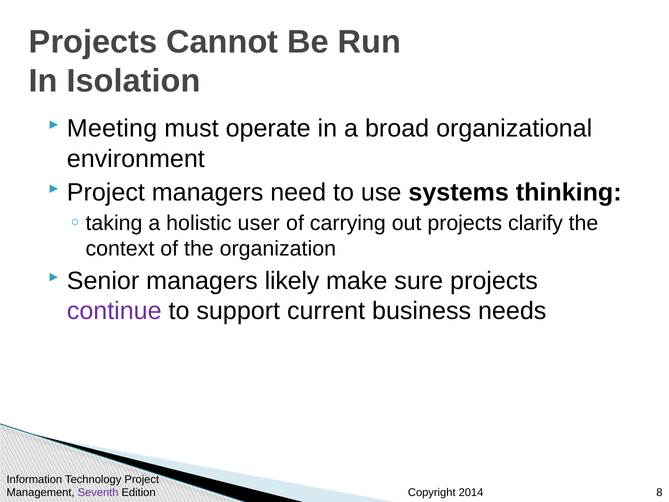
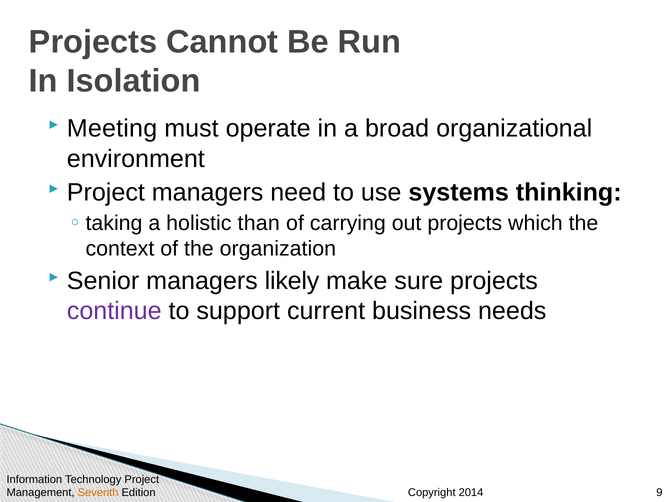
user: user -> than
clarify: clarify -> which
Seventh colour: purple -> orange
8: 8 -> 9
